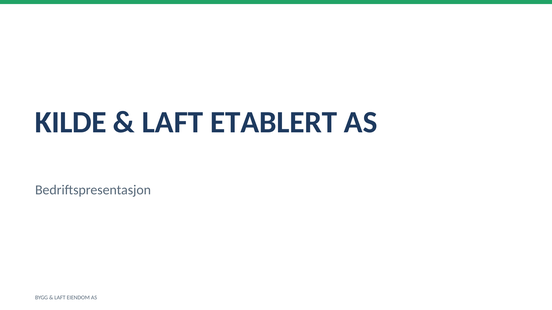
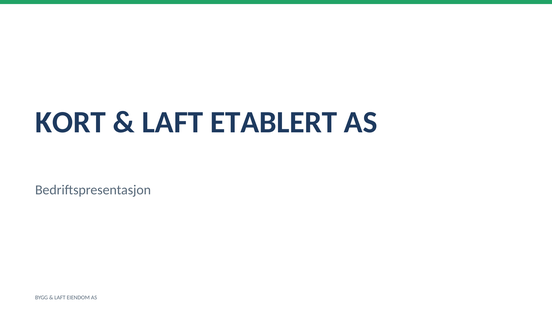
KILDE: KILDE -> KORT
